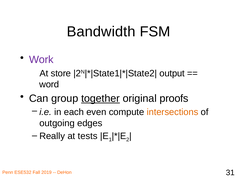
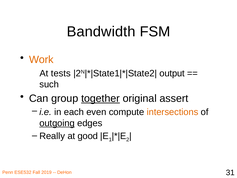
Work colour: purple -> orange
store: store -> tests
word: word -> such
proofs: proofs -> assert
outgoing underline: none -> present
tests: tests -> good
